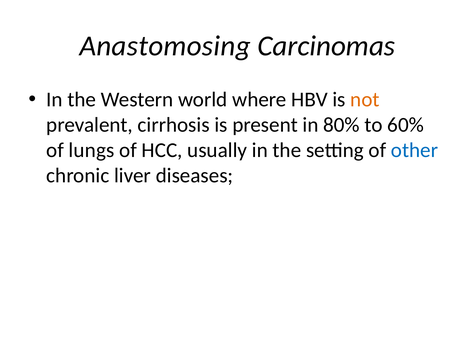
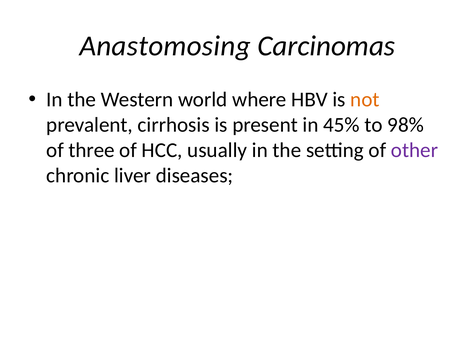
80%: 80% -> 45%
60%: 60% -> 98%
lungs: lungs -> three
other colour: blue -> purple
